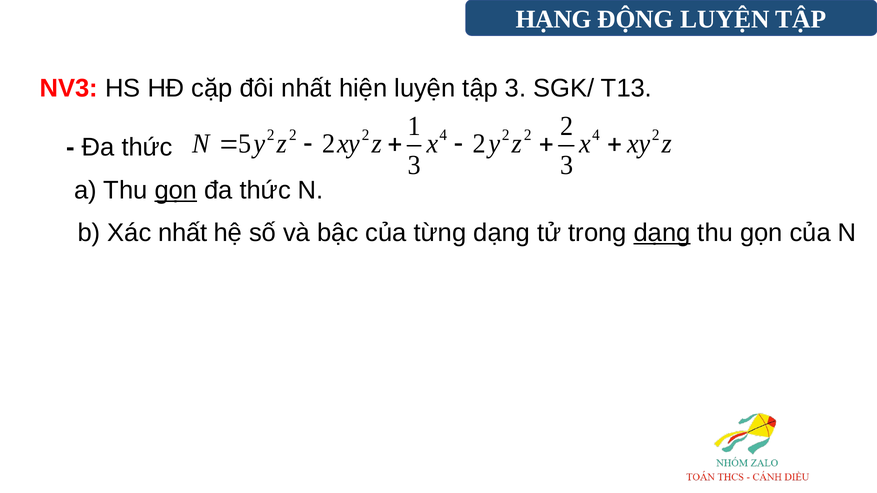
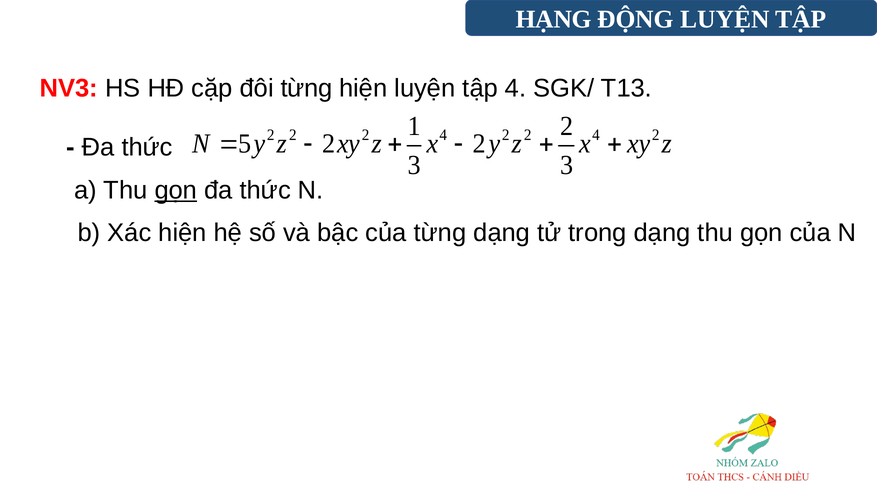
đôi nhất: nhất -> từng
tập 3: 3 -> 4
Xác nhất: nhất -> hiện
dạng at (662, 233) underline: present -> none
